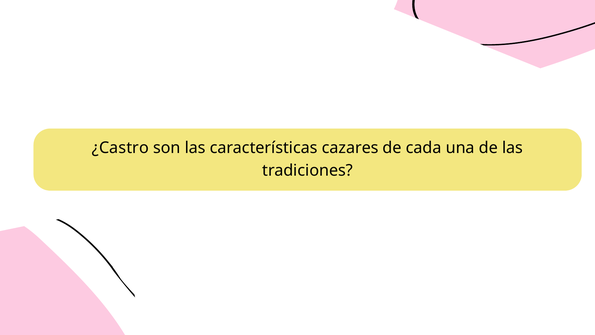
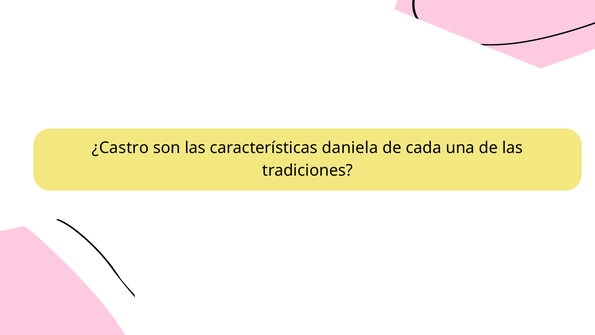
cazares: cazares -> daniela
